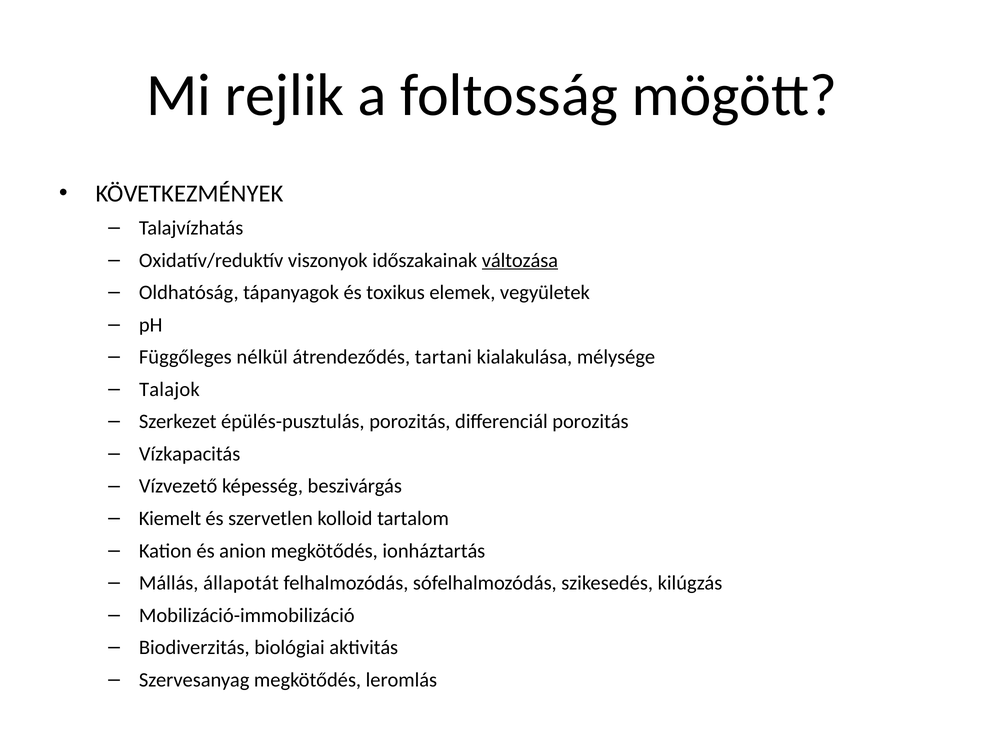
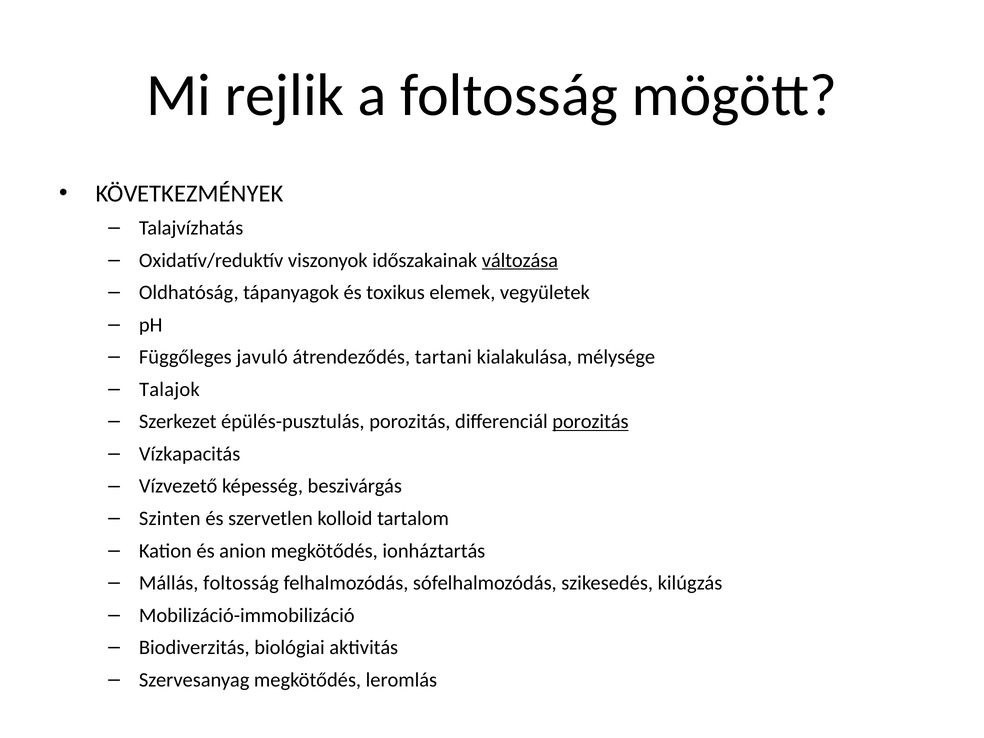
nélkül: nélkül -> javuló
porozitás at (590, 422) underline: none -> present
Kiemelt: Kiemelt -> Szinten
Mállás állapotát: állapotát -> foltosság
